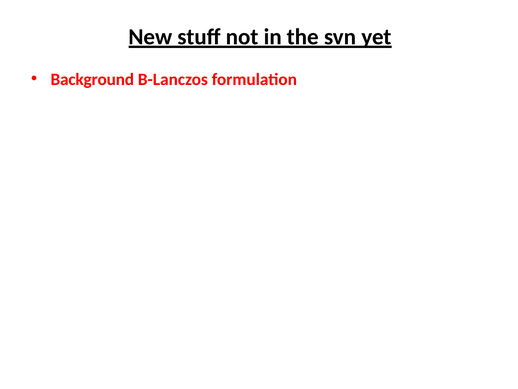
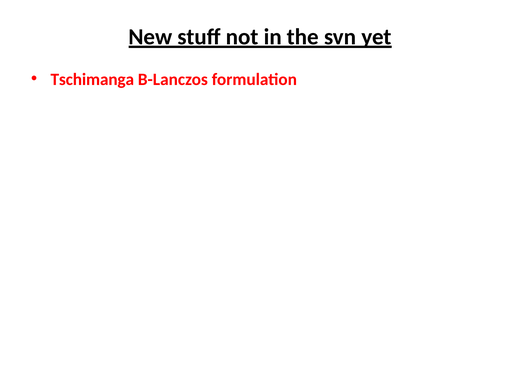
Background: Background -> Tschimanga
